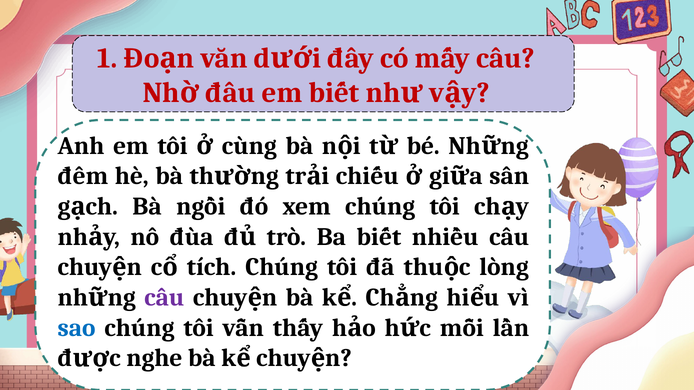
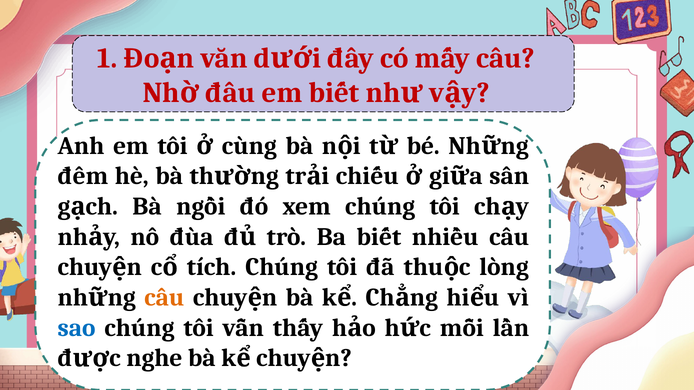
câu at (164, 298) colour: purple -> orange
